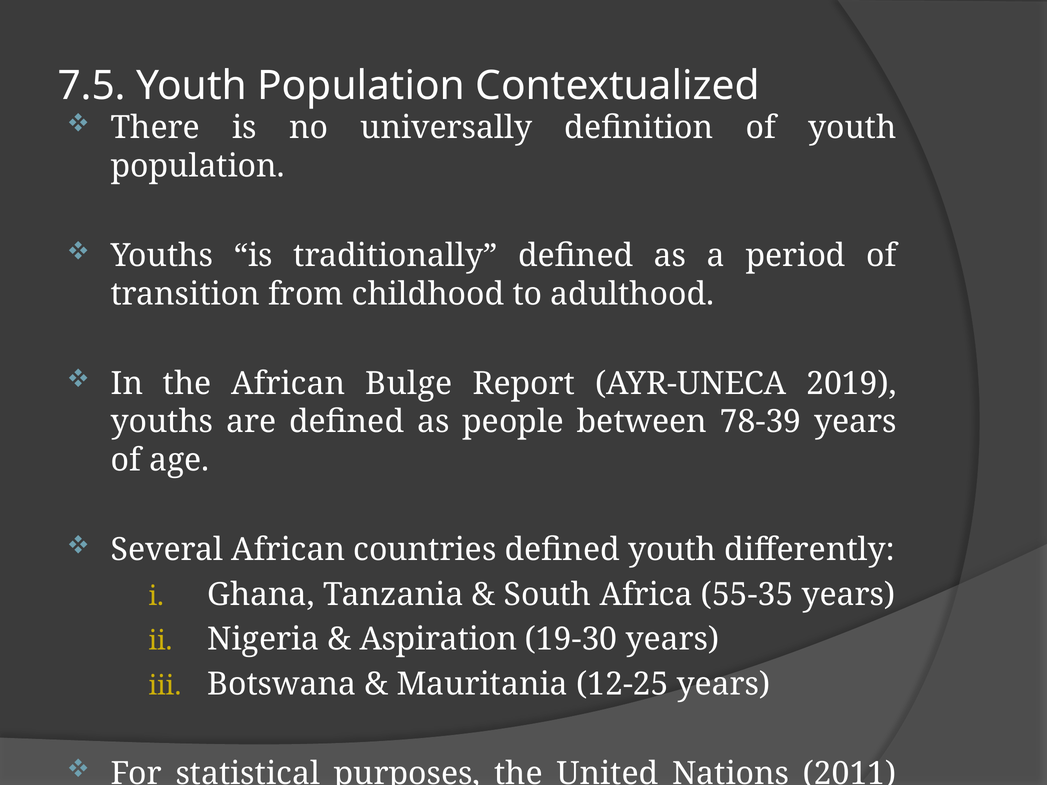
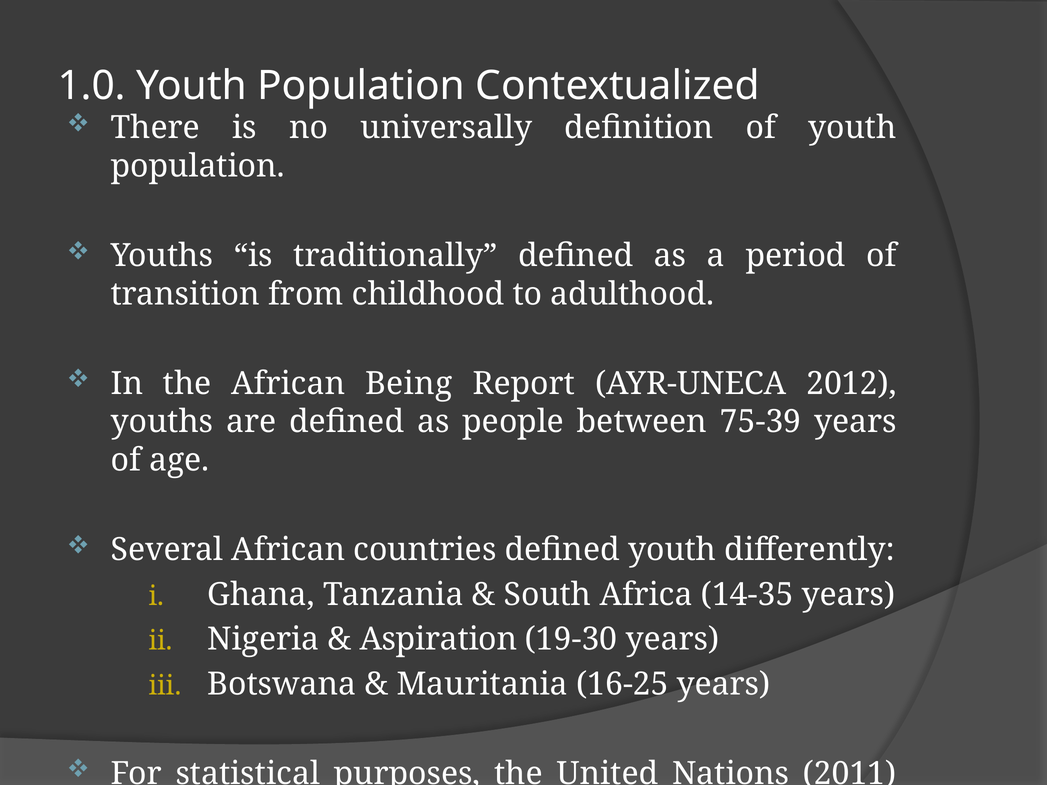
7.5: 7.5 -> 1.0
Bulge: Bulge -> Being
2019: 2019 -> 2012
78-39: 78-39 -> 75-39
55-35: 55-35 -> 14-35
12-25: 12-25 -> 16-25
